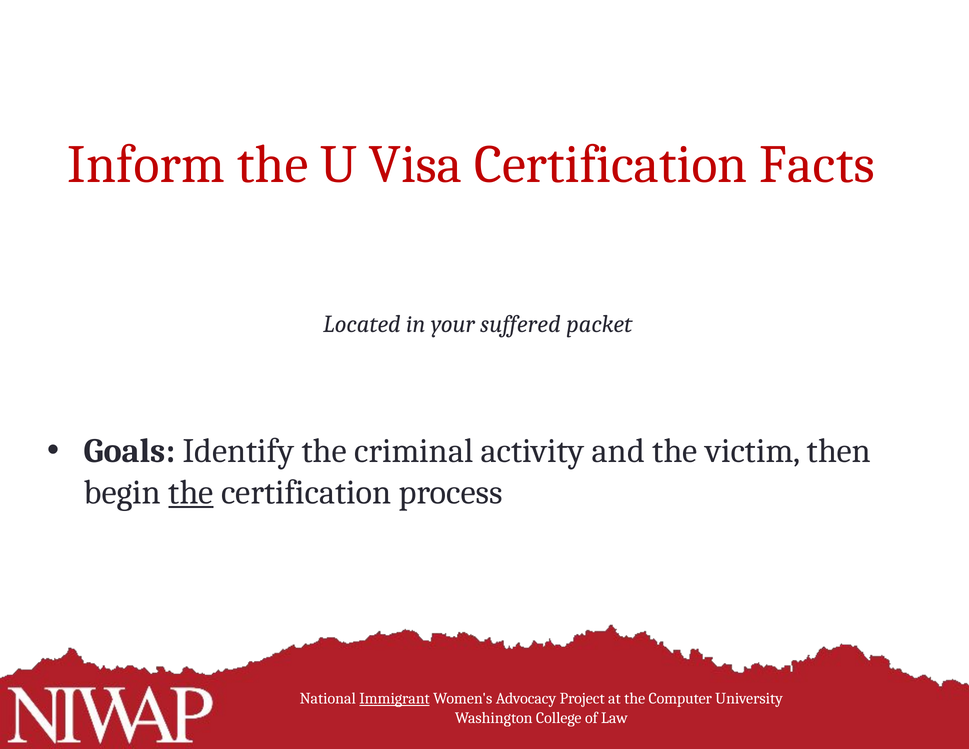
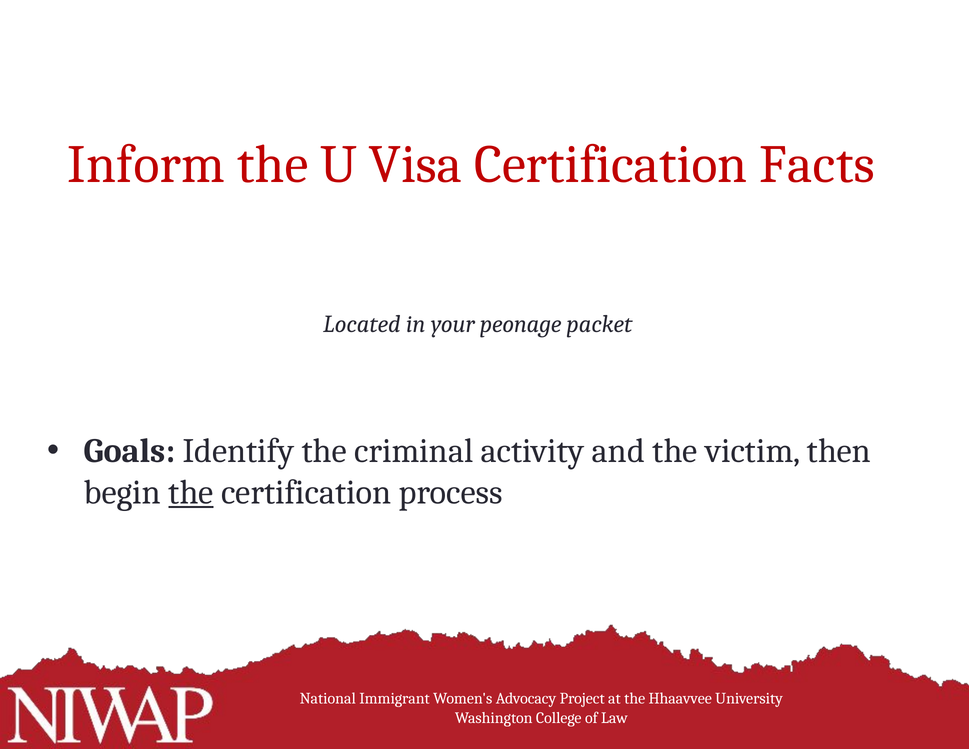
suffered: suffered -> peonage
Immigrant underline: present -> none
Computer: Computer -> Hhaavvee
